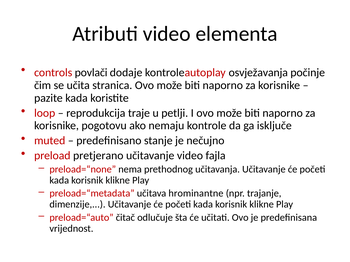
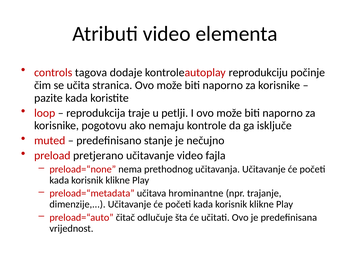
povlači: povlači -> tagova
osvježavanja: osvježavanja -> reprodukciju
